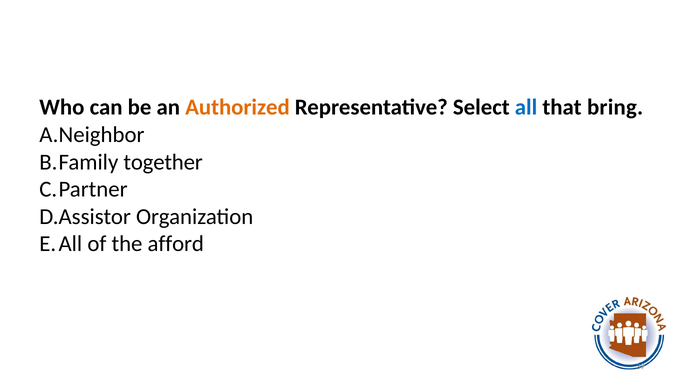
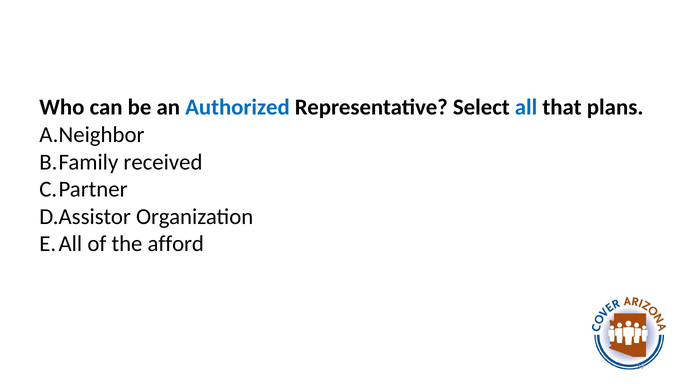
Authorized colour: orange -> blue
bring: bring -> plans
together: together -> received
